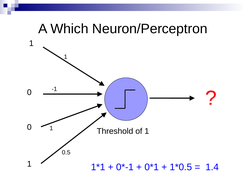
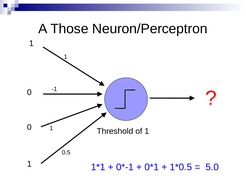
Which: Which -> Those
1.4: 1.4 -> 5.0
